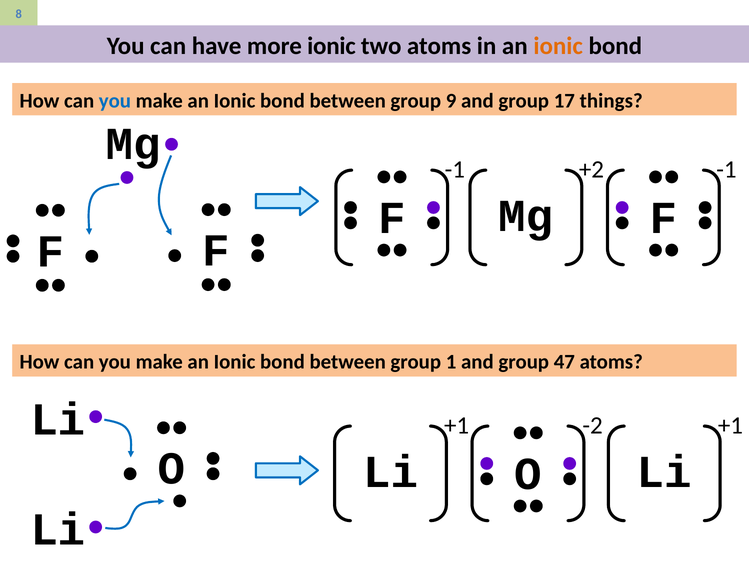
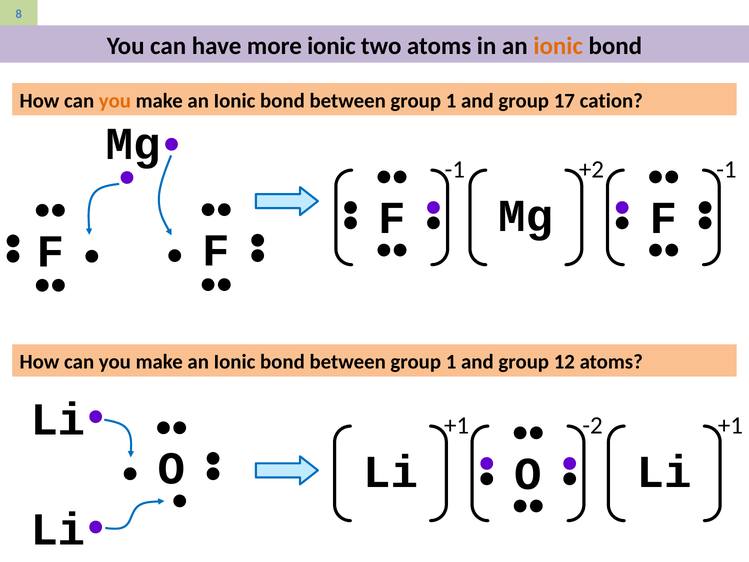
you at (115, 101) colour: blue -> orange
9 at (451, 101): 9 -> 1
things: things -> cation
47: 47 -> 12
